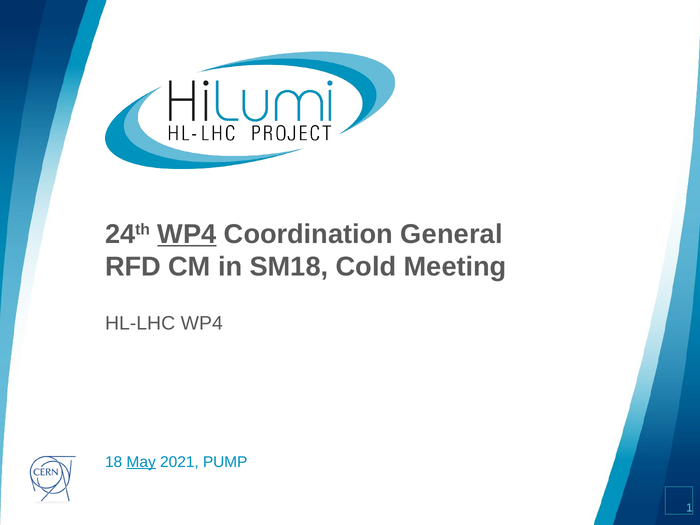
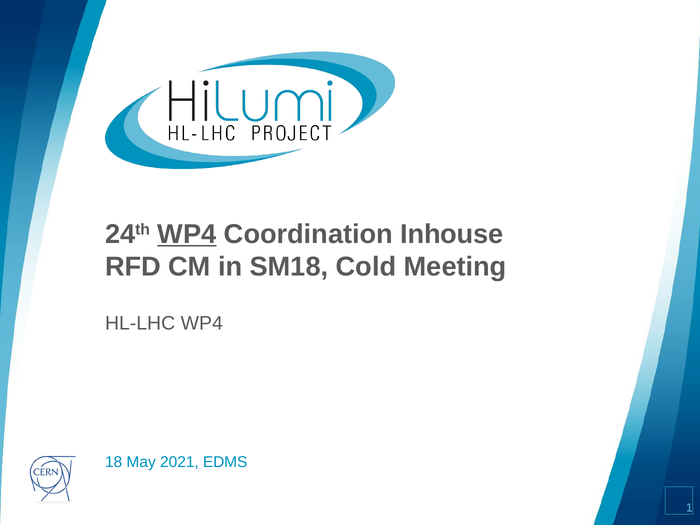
General: General -> Inhouse
May underline: present -> none
PUMP: PUMP -> EDMS
